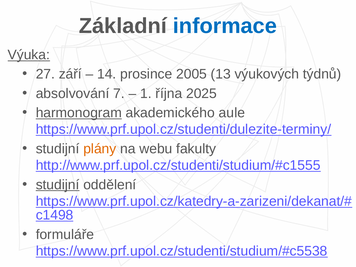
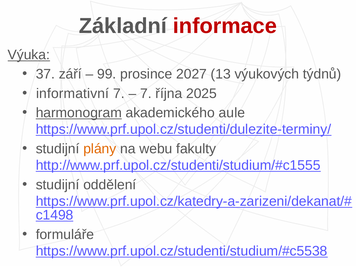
informace colour: blue -> red
27: 27 -> 37
14: 14 -> 99
2005: 2005 -> 2027
absolvování: absolvování -> informativní
1 at (146, 93): 1 -> 7
studijní at (58, 185) underline: present -> none
